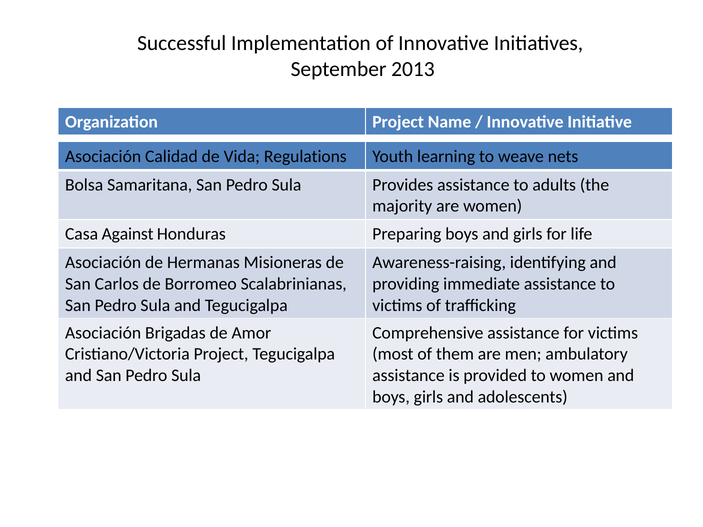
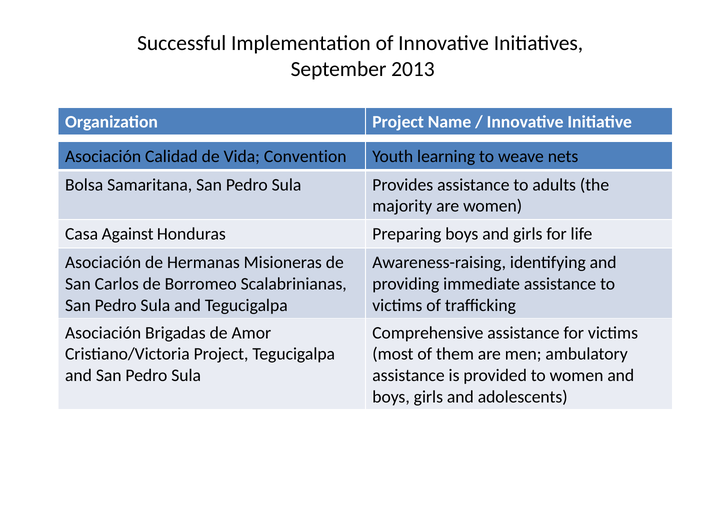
Regulations: Regulations -> Convention
